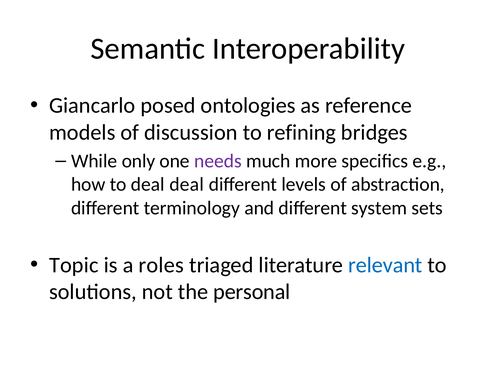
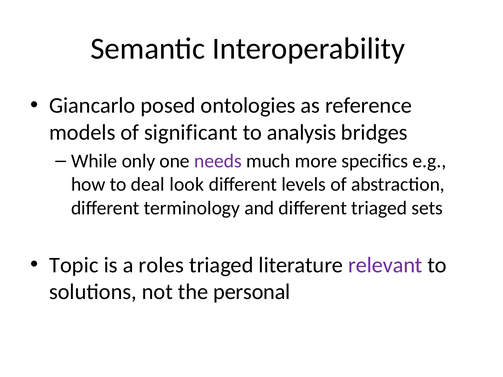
discussion: discussion -> significant
refining: refining -> analysis
deal deal: deal -> look
different system: system -> triaged
relevant colour: blue -> purple
